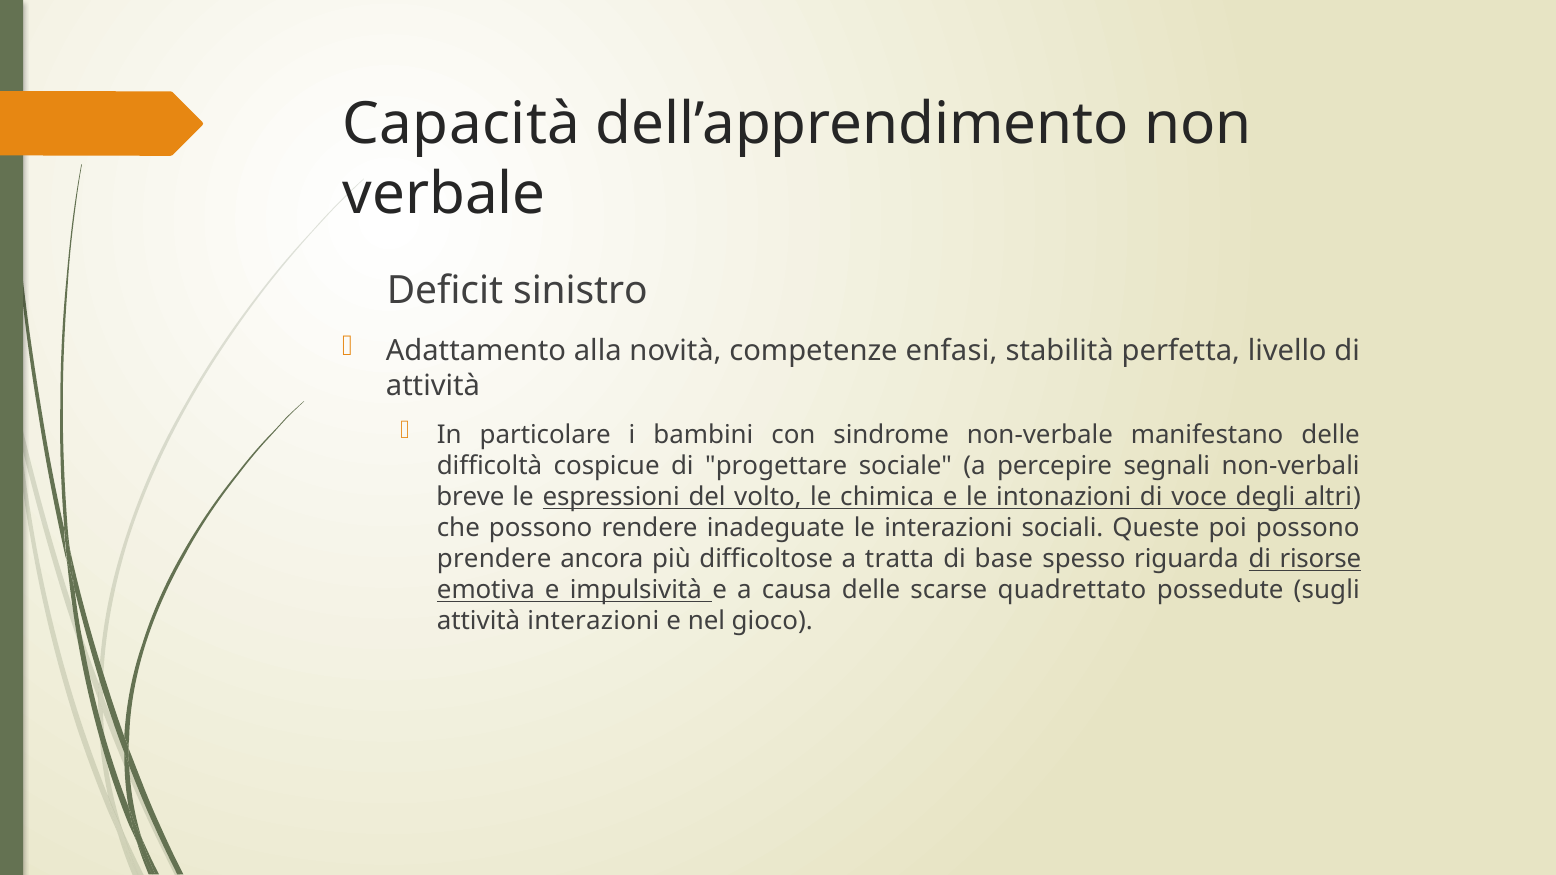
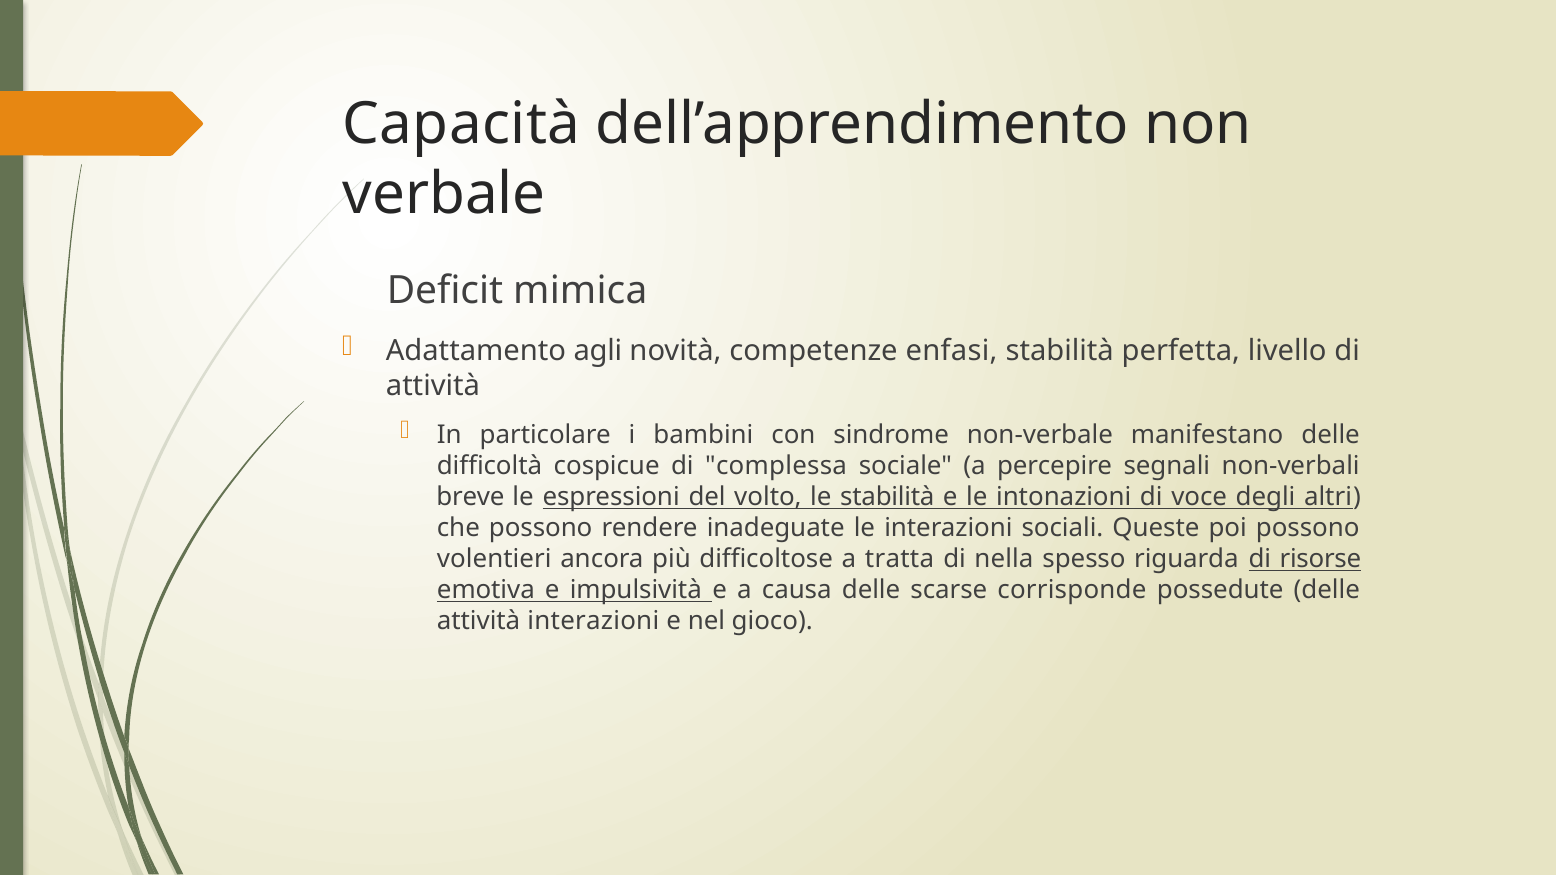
sinistro: sinistro -> mimica
alla: alla -> agli
progettare: progettare -> complessa
le chimica: chimica -> stabilità
prendere: prendere -> volentieri
base: base -> nella
quadrettato: quadrettato -> corrisponde
possedute sugli: sugli -> delle
